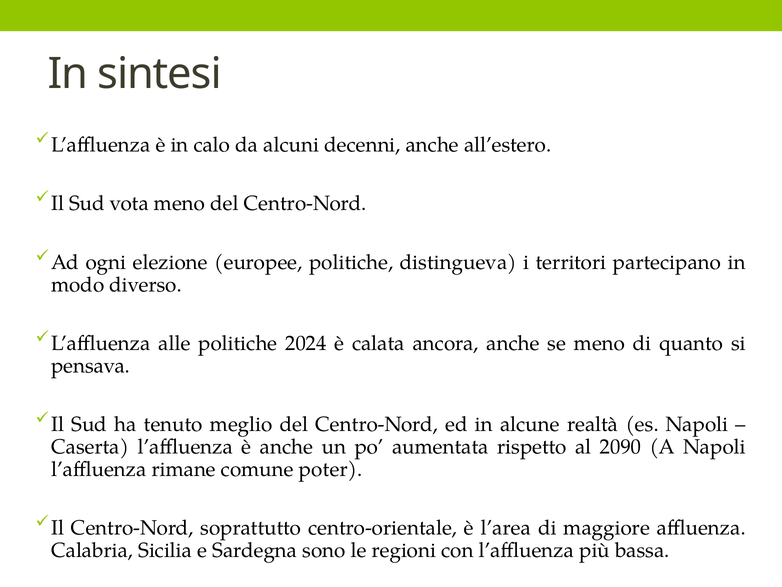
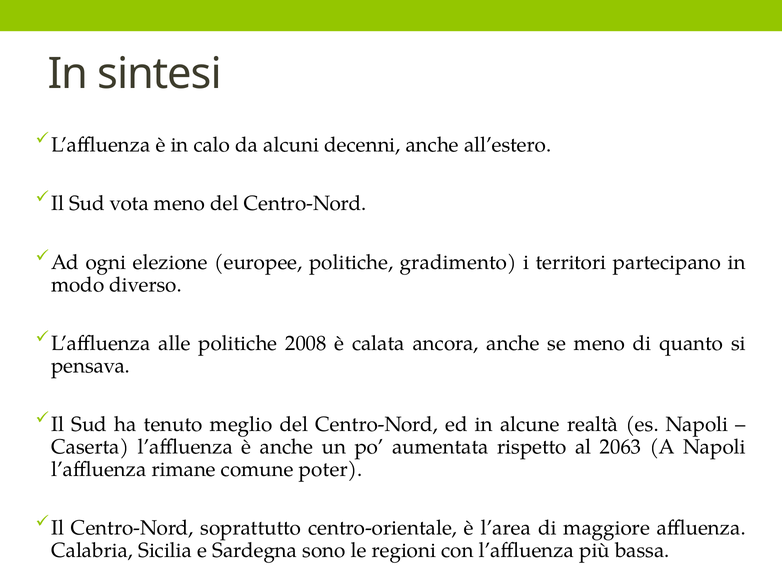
distingueva: distingueva -> gradimento
2024: 2024 -> 2008
2090: 2090 -> 2063
